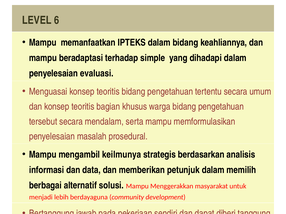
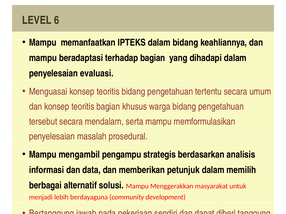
terhadap simple: simple -> bagian
keilmunya: keilmunya -> pengampu
